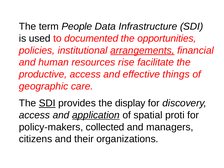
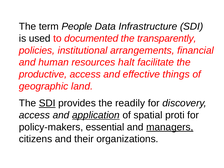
opportunities: opportunities -> transparently
arrangements underline: present -> none
rise: rise -> halt
care: care -> land
display: display -> readily
collected: collected -> essential
managers underline: none -> present
